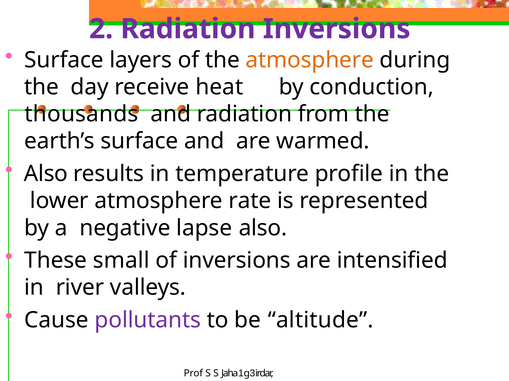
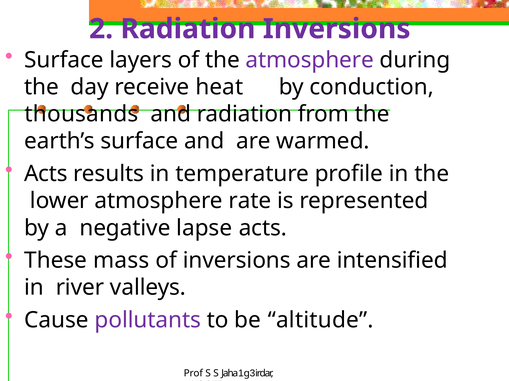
atmosphere at (310, 60) colour: orange -> purple
Also at (46, 174): Also -> Acts
lapse also: also -> acts
small: small -> mass
